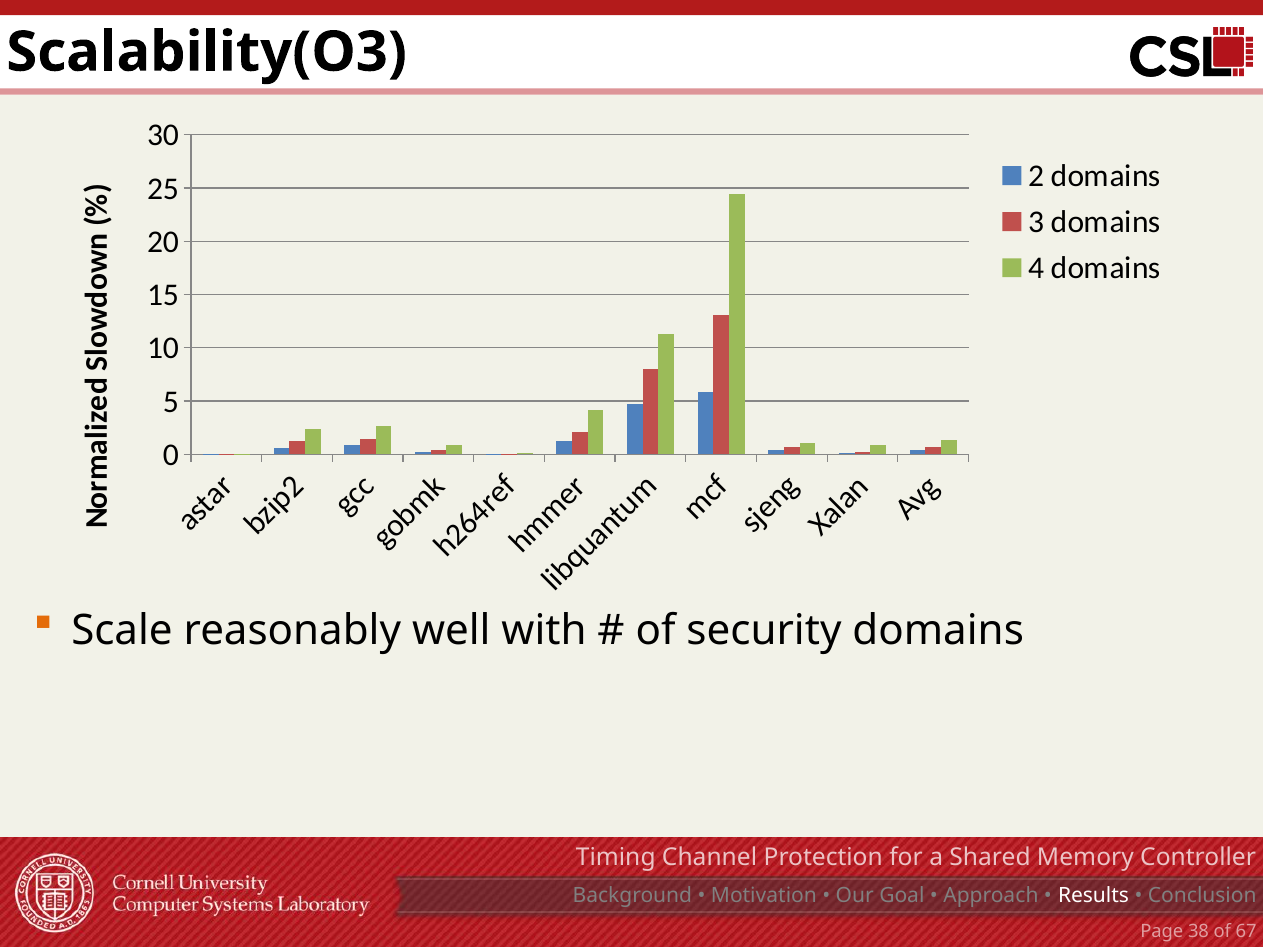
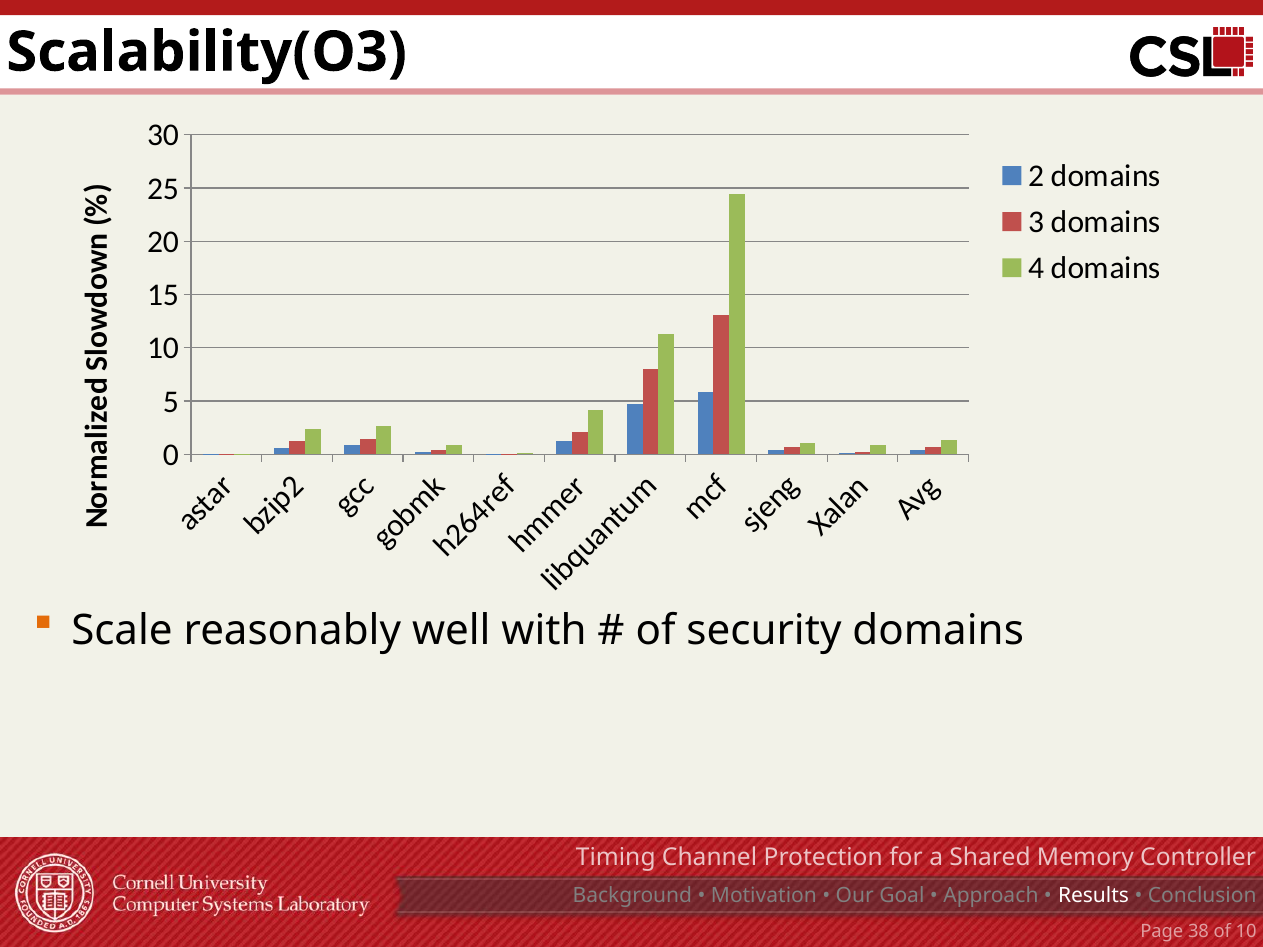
of 67: 67 -> 10
